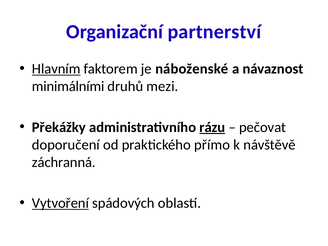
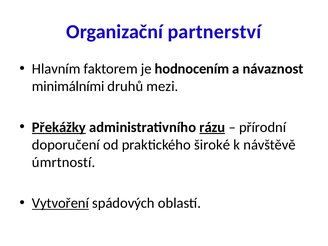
Hlavním underline: present -> none
náboženské: náboženské -> hodnocením
Překážky underline: none -> present
pečovat: pečovat -> přírodní
přímo: přímo -> široké
záchranná: záchranná -> úmrtností
